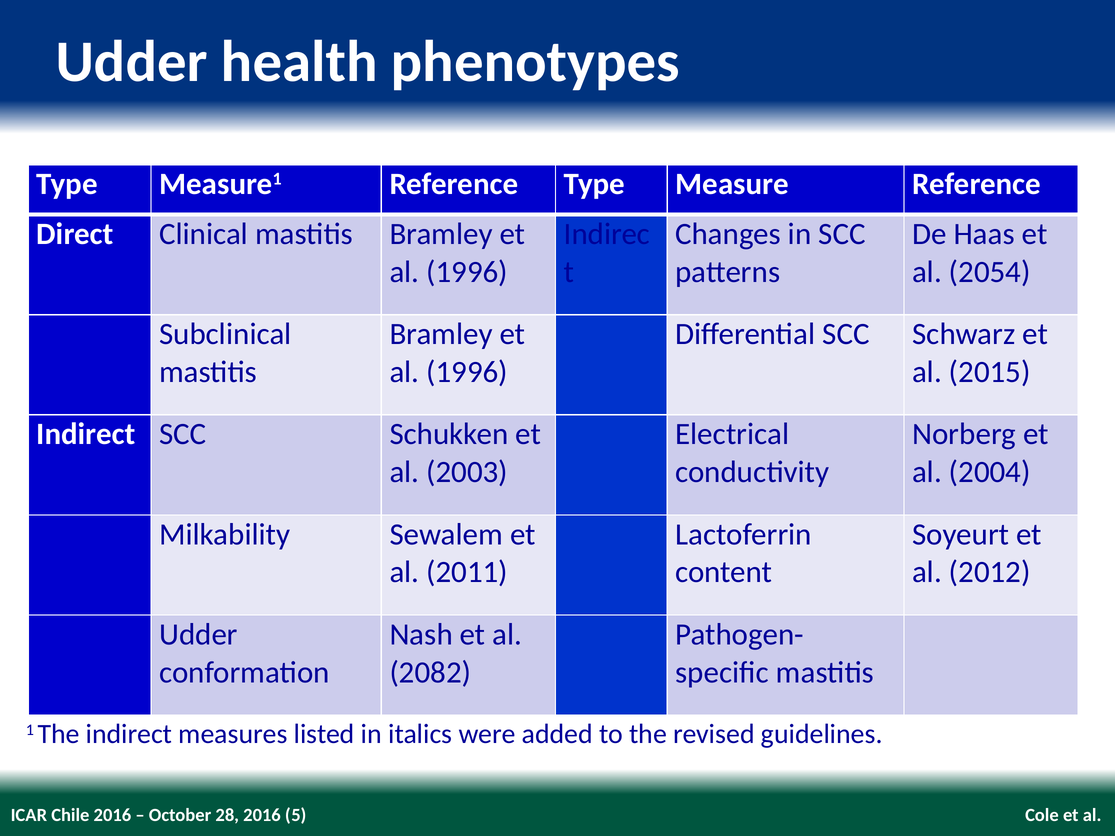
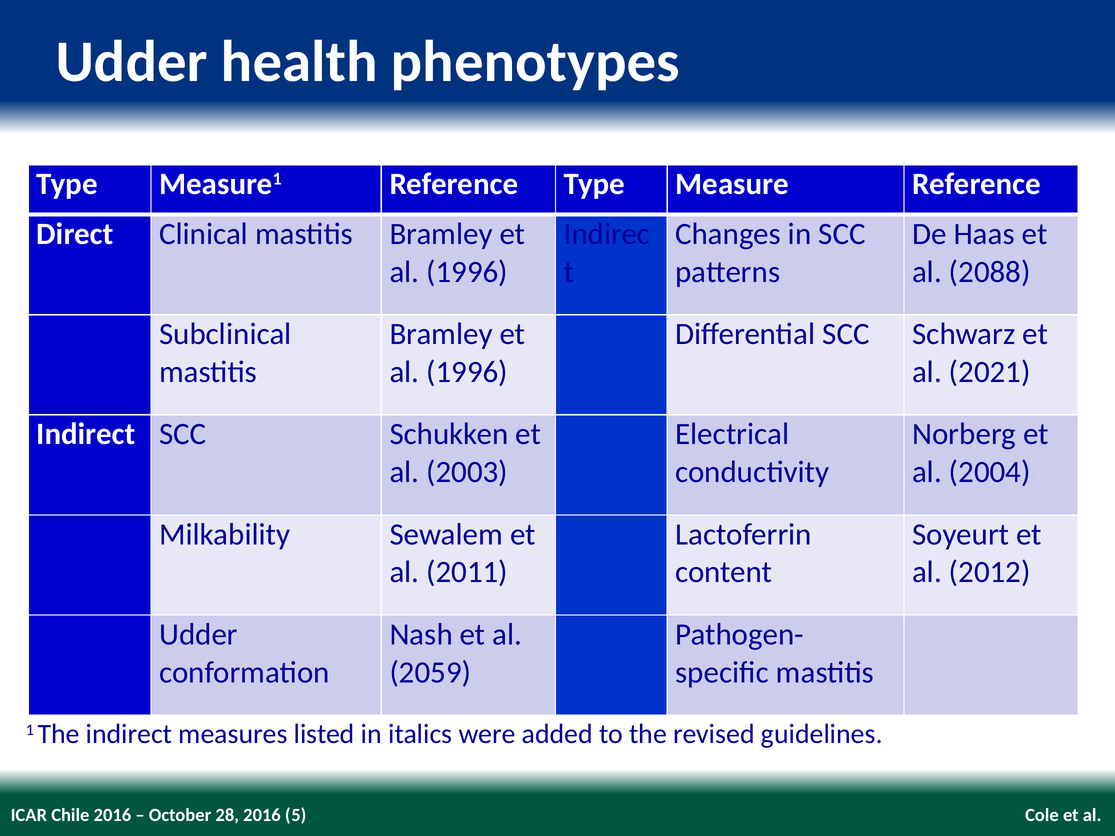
2054: 2054 -> 2088
2015: 2015 -> 2021
2082: 2082 -> 2059
